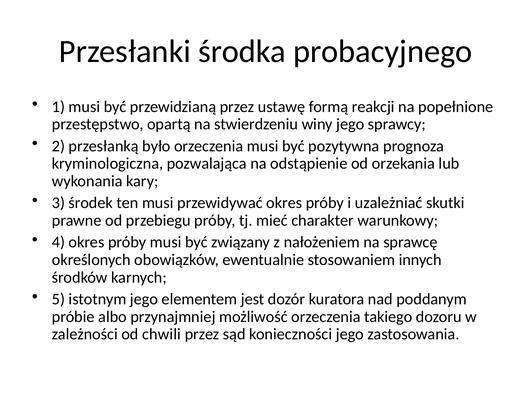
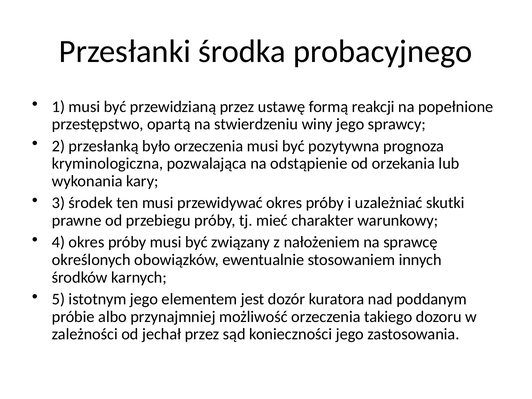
chwili: chwili -> jechał
